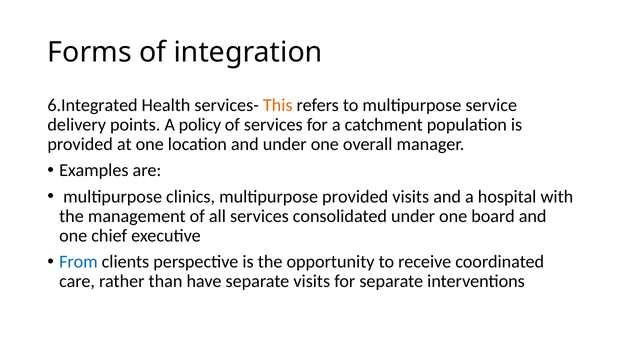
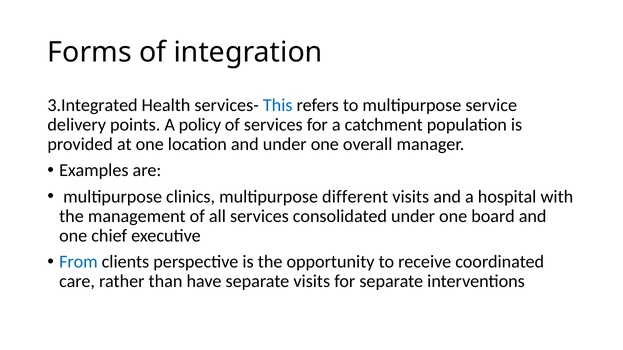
6.Integrated: 6.Integrated -> 3.Integrated
This colour: orange -> blue
multipurpose provided: provided -> different
